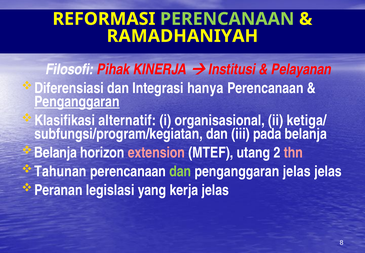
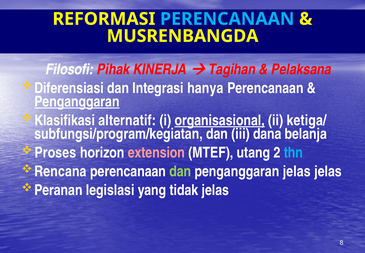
PERENCANAAN at (227, 19) colour: light green -> light blue
RAMADHANIYAH: RAMADHANIYAH -> MUSRENBANGDA
Institusi: Institusi -> Tagihan
Pelayanan: Pelayanan -> Pelaksana
organisasional underline: none -> present
pada: pada -> dana
Belanja at (56, 152): Belanja -> Proses
thn colour: pink -> light blue
Tahunan: Tahunan -> Rencana
kerja: kerja -> tidak
